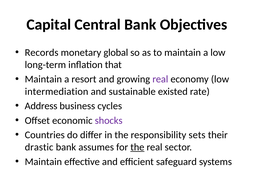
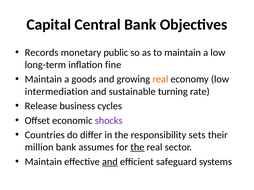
global: global -> public
that: that -> fine
resort: resort -> goods
real at (160, 79) colour: purple -> orange
existed: existed -> turning
Address: Address -> Release
drastic: drastic -> million
and at (110, 162) underline: none -> present
